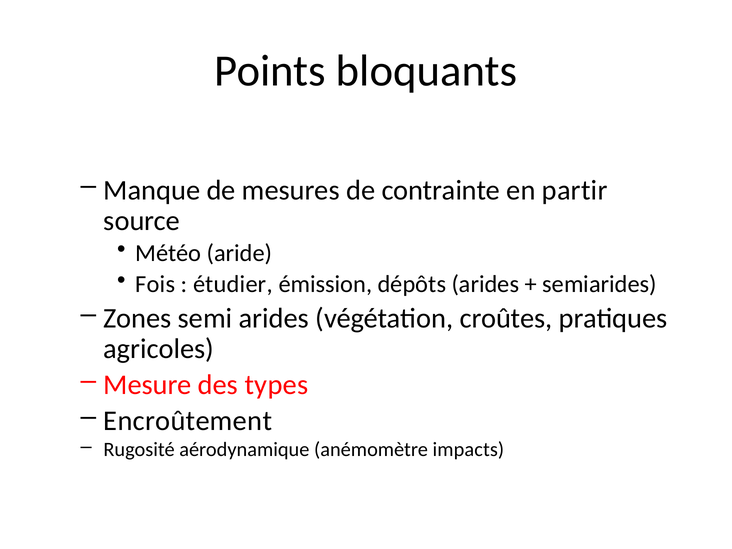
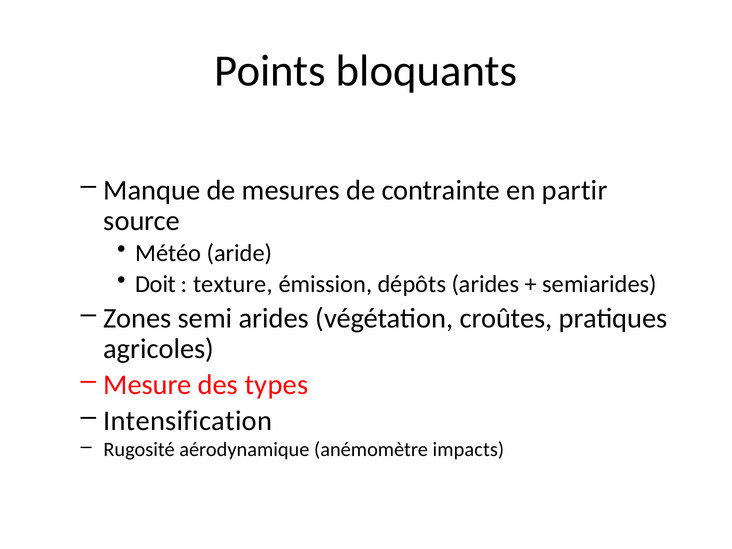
Fois: Fois -> Doit
étudier: étudier -> texture
Encroûtement: Encroûtement -> Intensification
